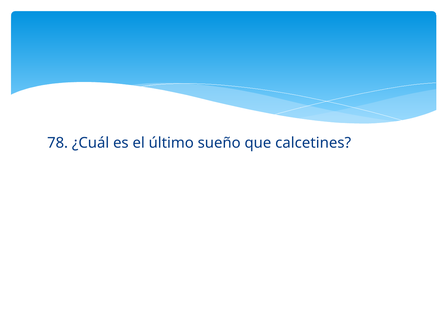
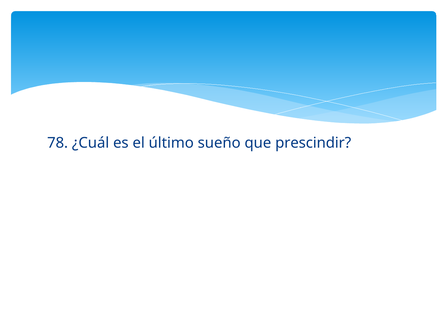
calcetines: calcetines -> prescindir
